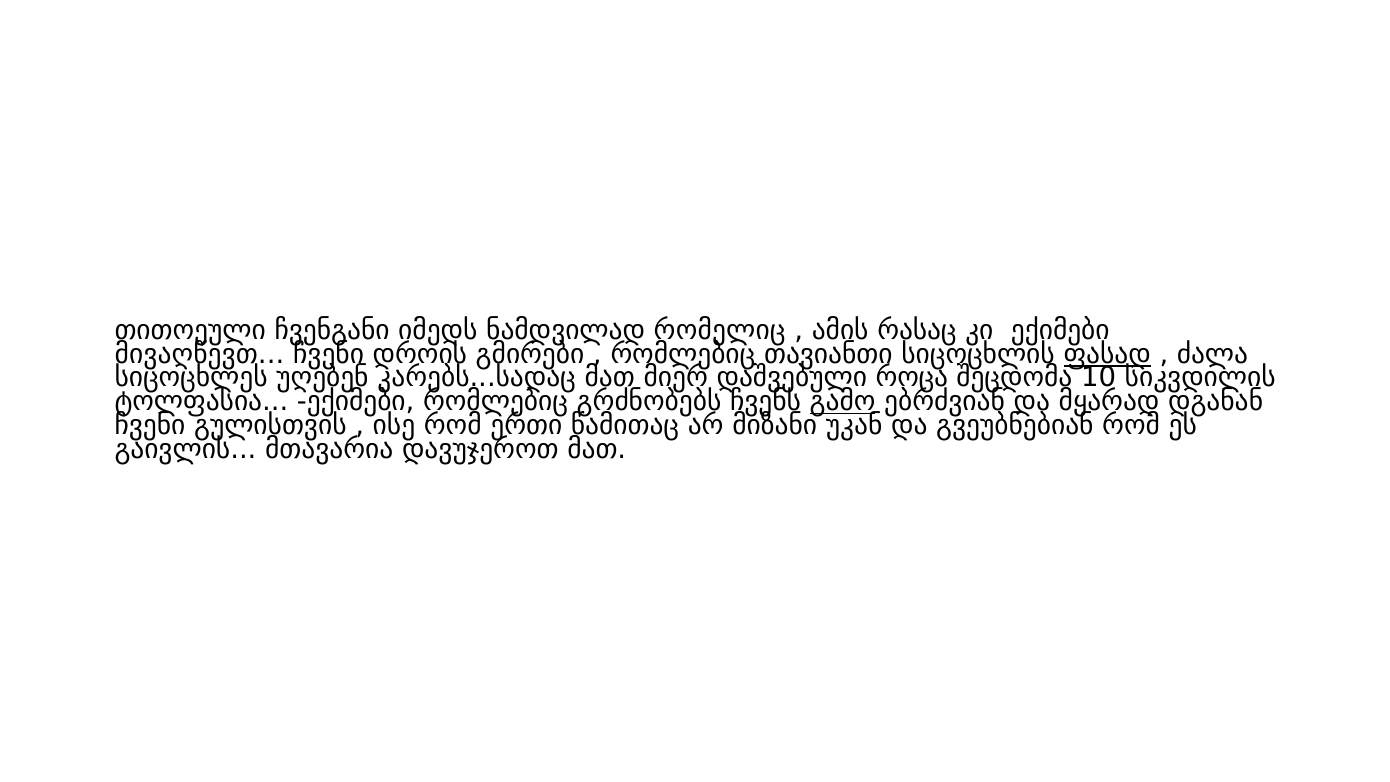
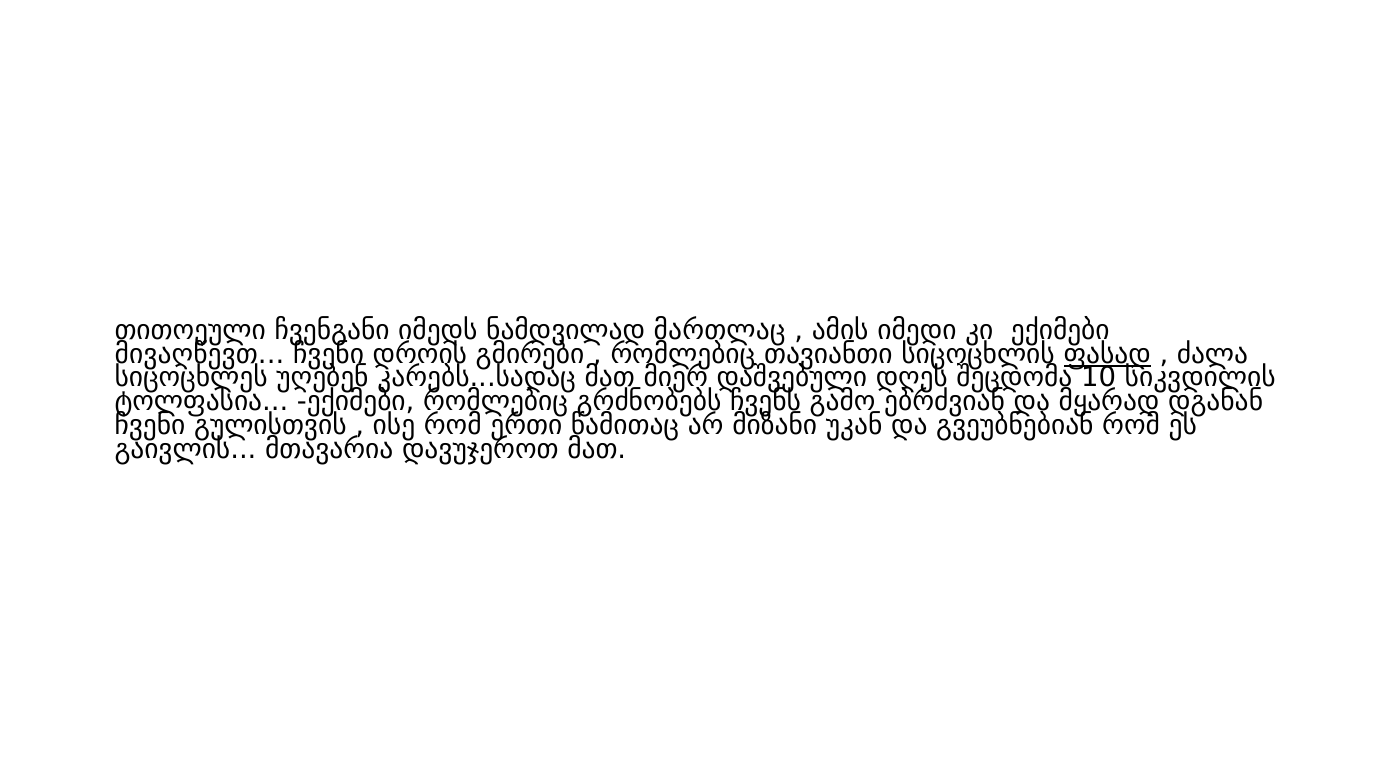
რომელიც: რომელიც -> მართლაც
რასაც: რასაც -> იმედი
როცა: როცა -> დღეს
გამო underline: present -> none
